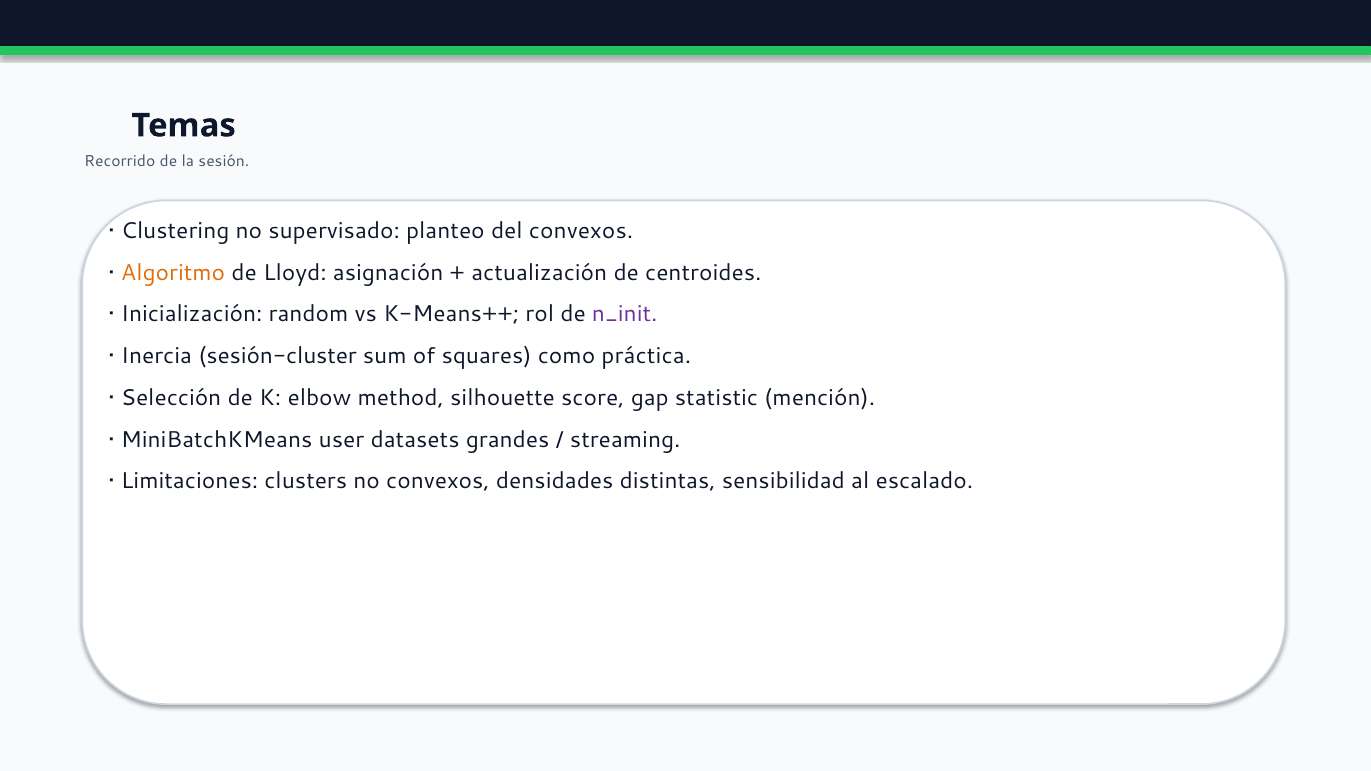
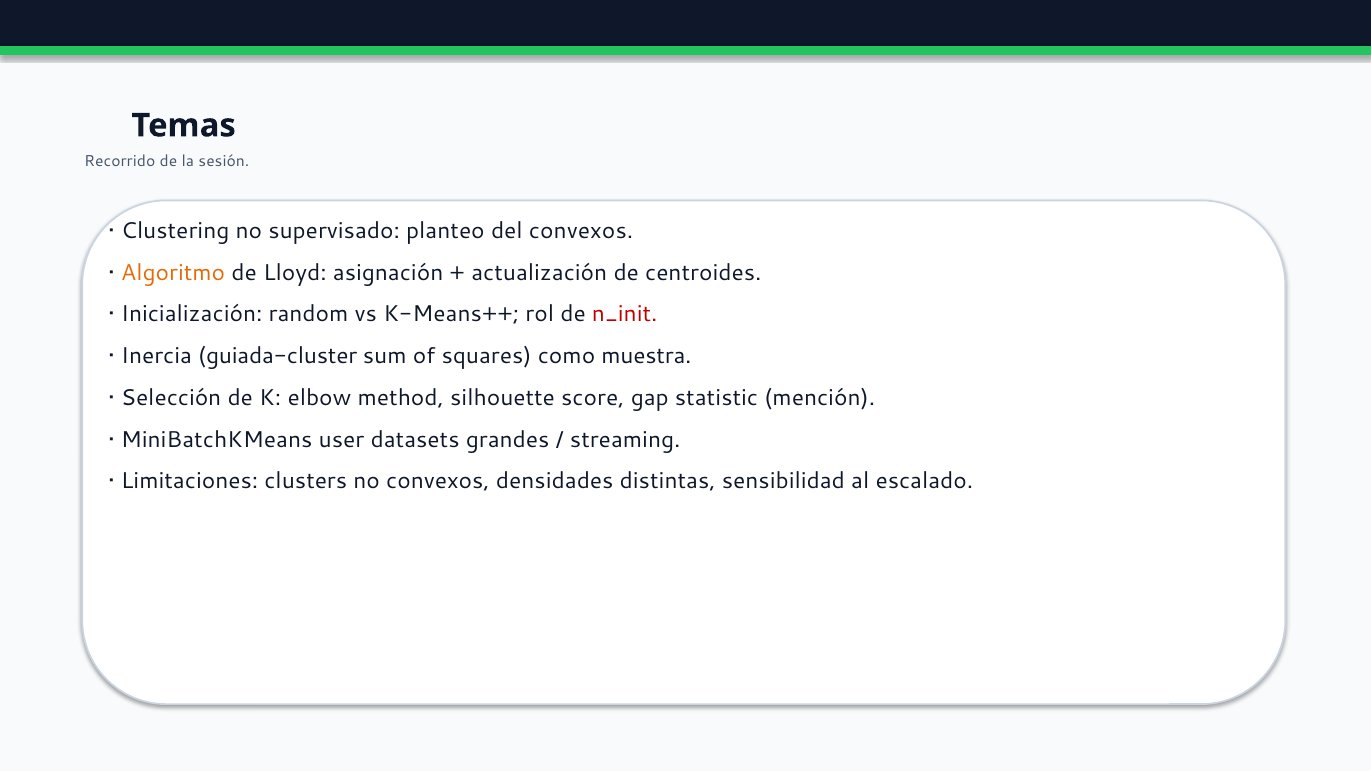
n_init colour: purple -> red
sesión-cluster: sesión-cluster -> guiada-cluster
práctica: práctica -> muestra
